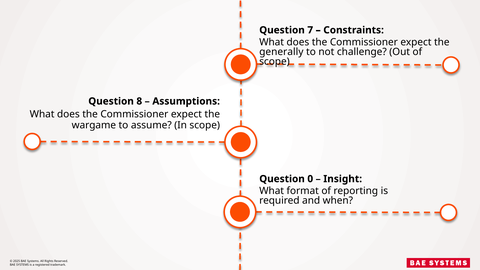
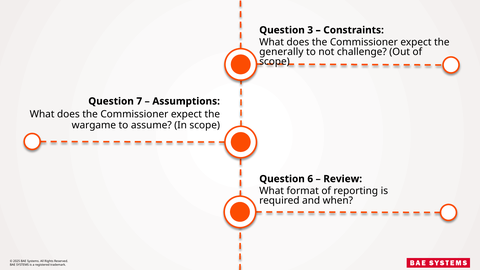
7: 7 -> 3
8: 8 -> 7
0: 0 -> 6
Insight: Insight -> Review
